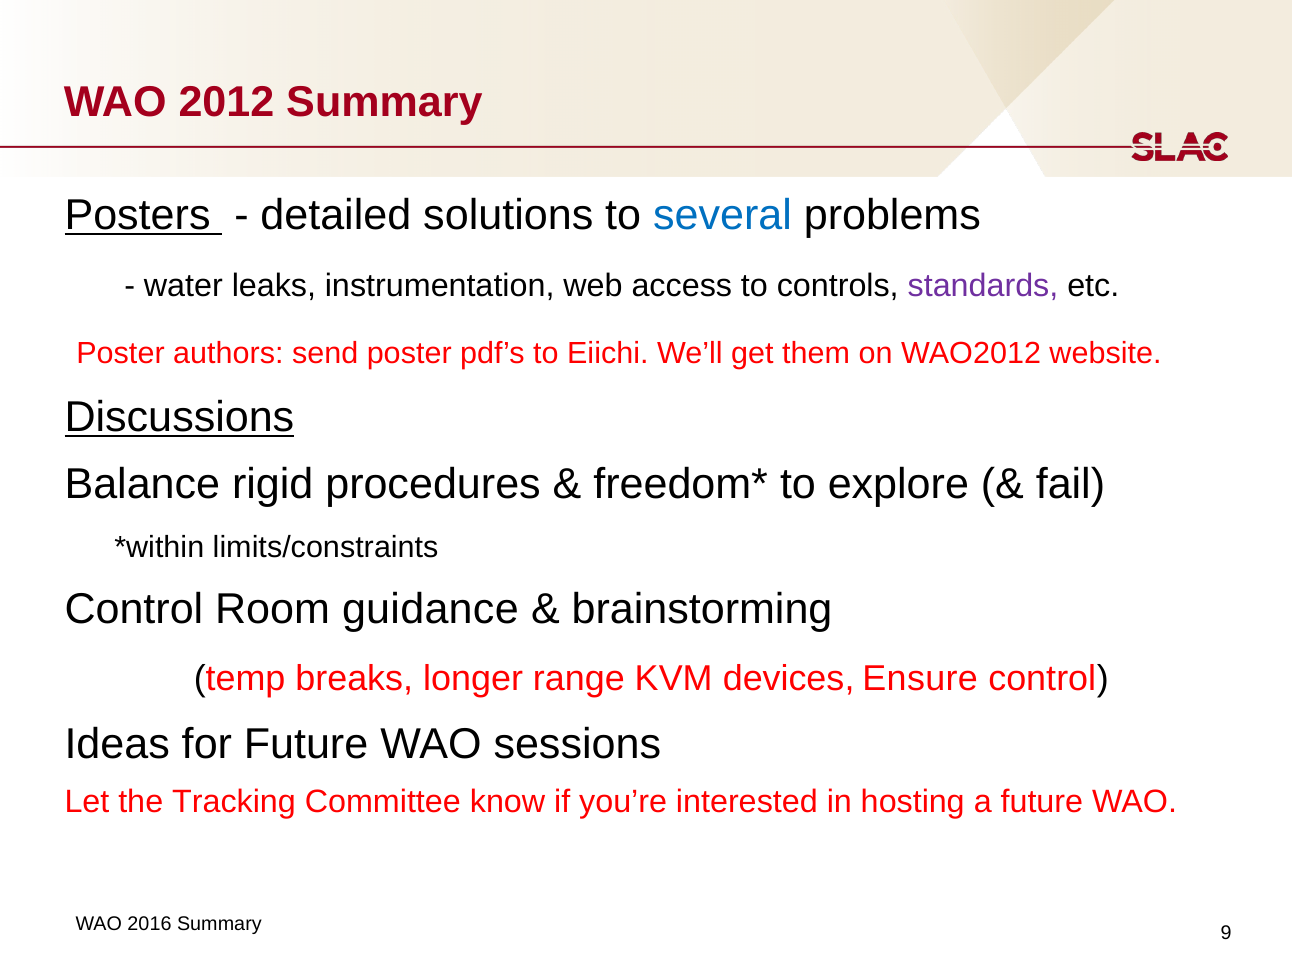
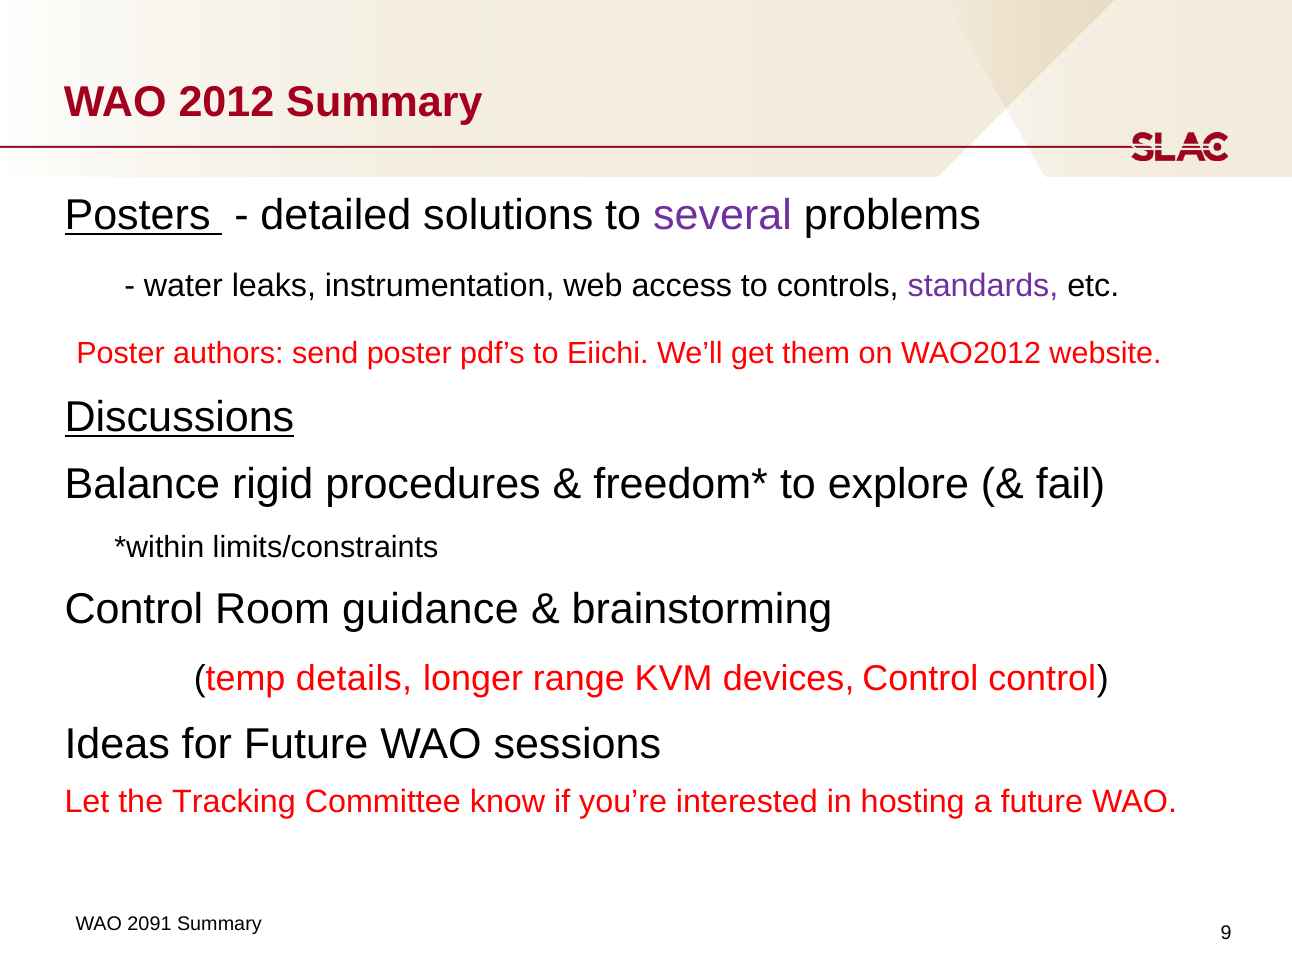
several colour: blue -> purple
breaks: breaks -> details
devices Ensure: Ensure -> Control
2016: 2016 -> 2091
